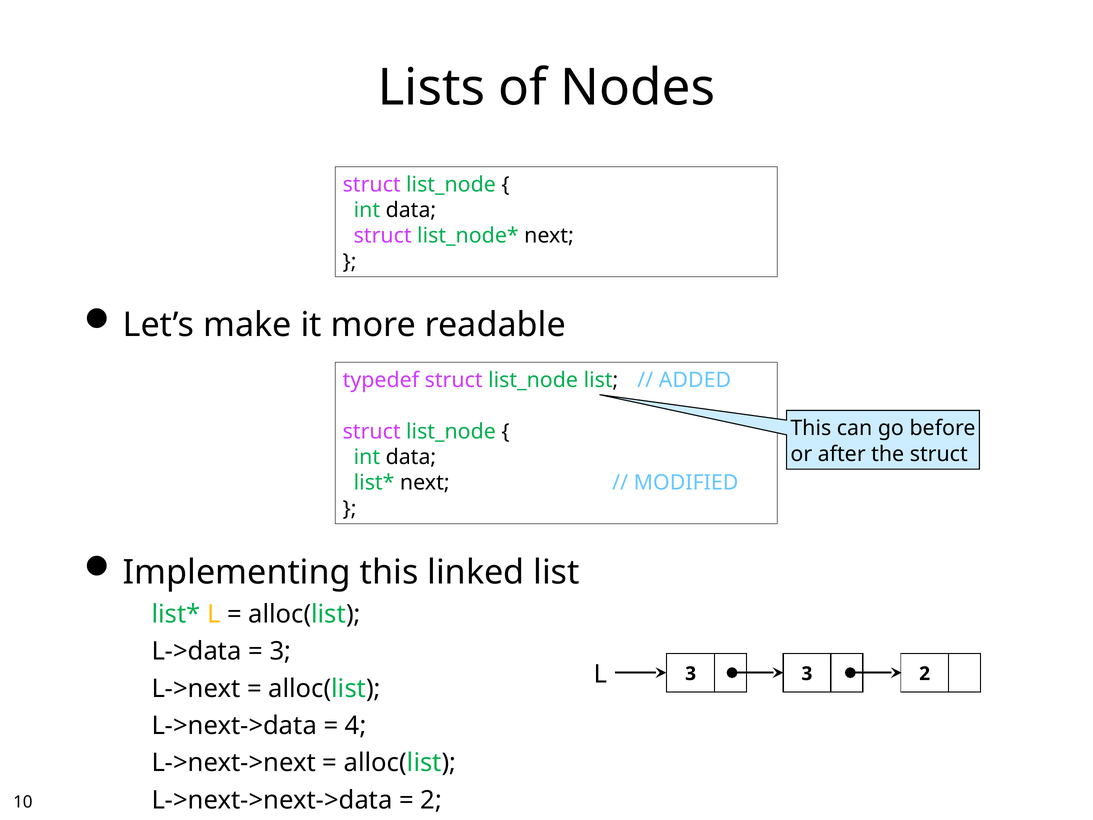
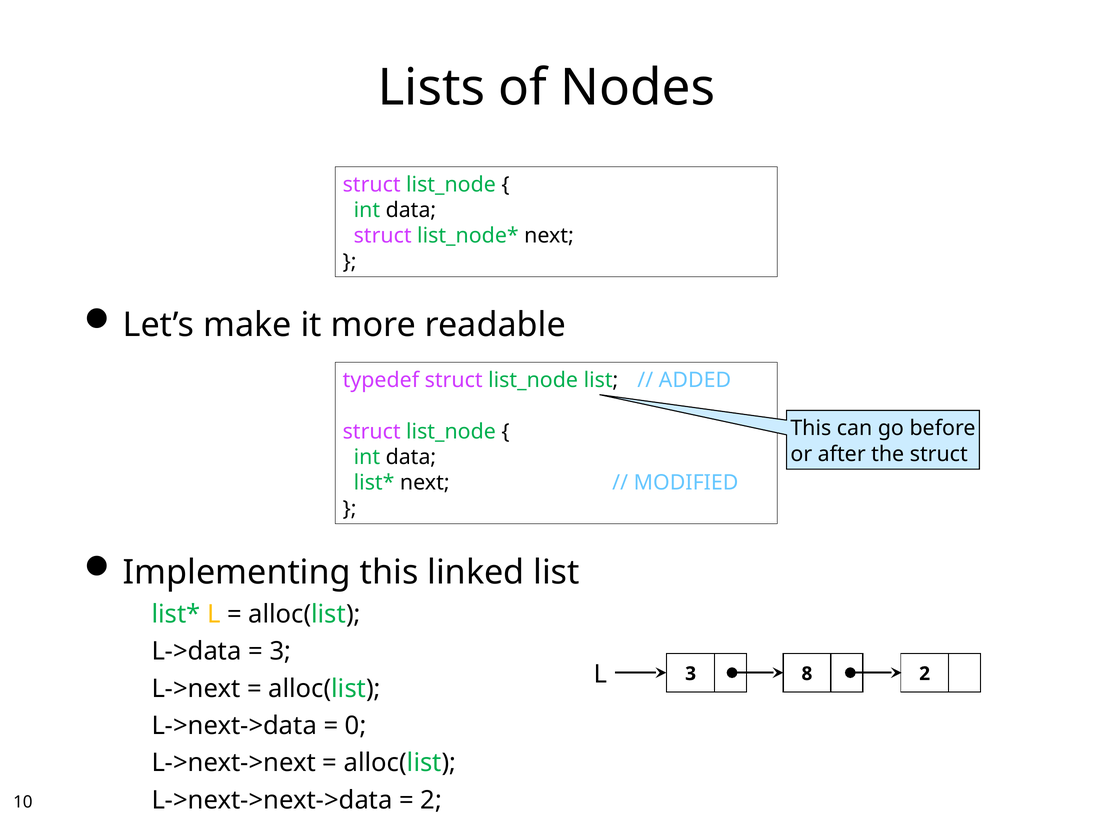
3 3: 3 -> 8
4: 4 -> 0
